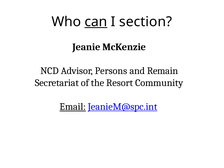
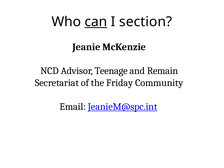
Persons: Persons -> Teenage
Resort: Resort -> Friday
Email underline: present -> none
